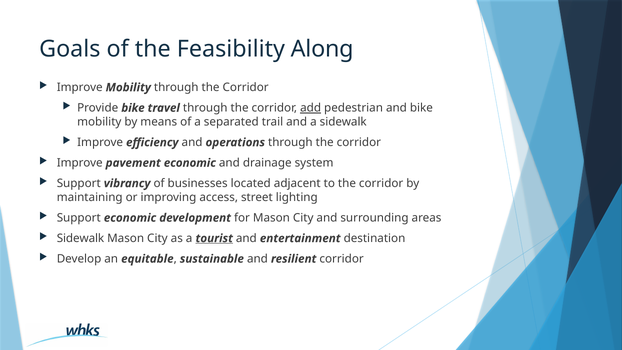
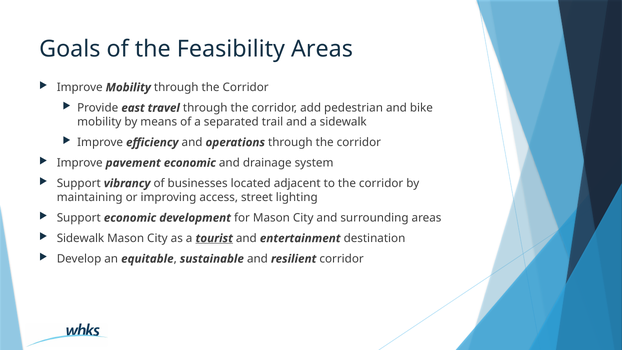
Feasibility Along: Along -> Areas
Provide bike: bike -> east
add underline: present -> none
